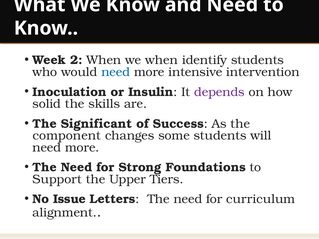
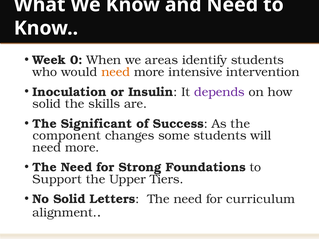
2: 2 -> 0
we when: when -> areas
need at (116, 72) colour: blue -> orange
No Issue: Issue -> Solid
